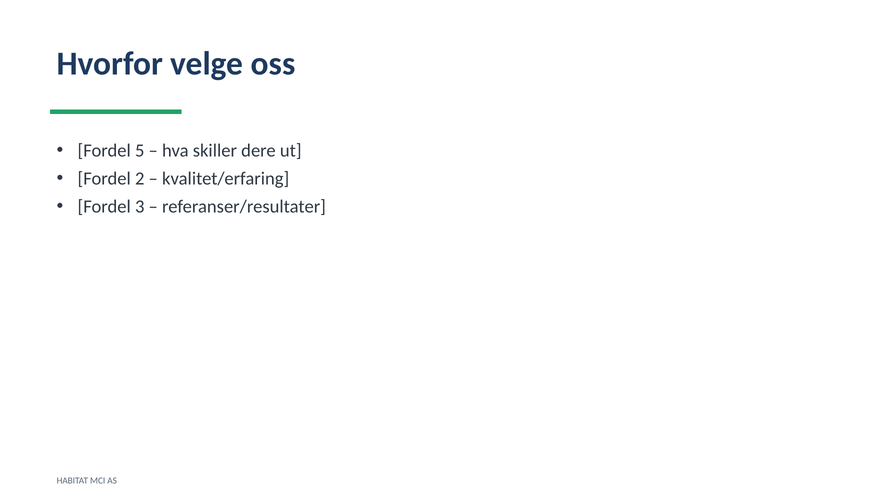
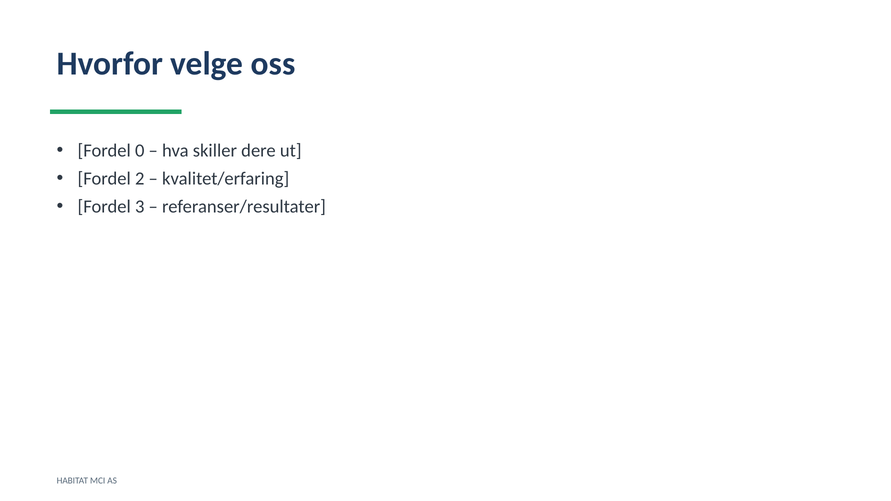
5: 5 -> 0
